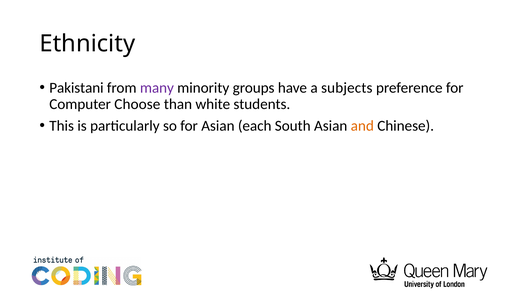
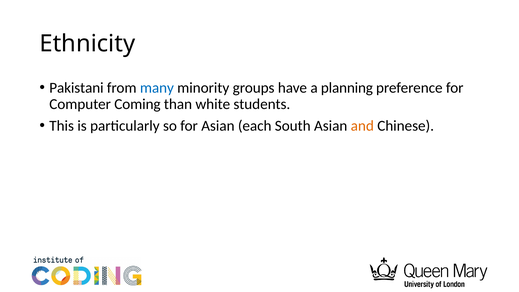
many colour: purple -> blue
subjects: subjects -> planning
Choose: Choose -> Coming
